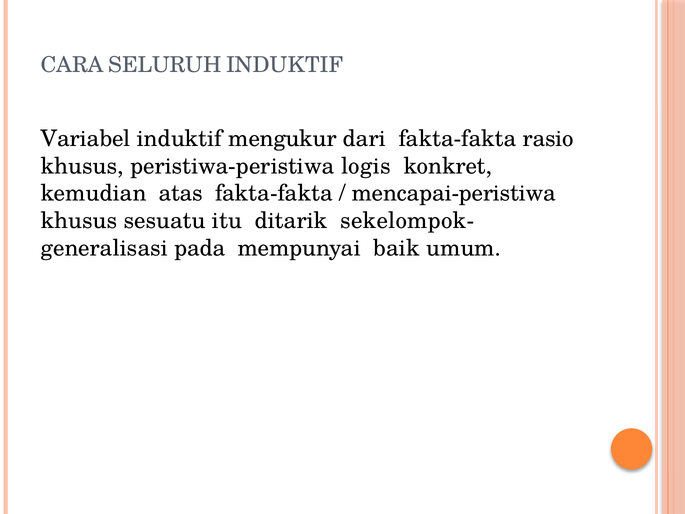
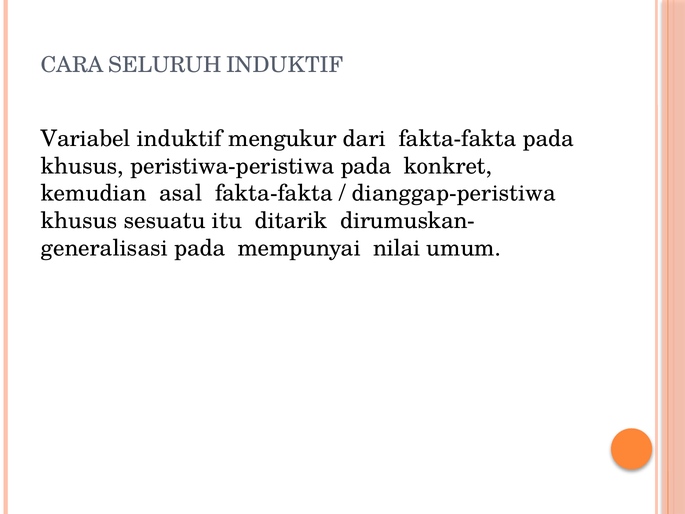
fakta-fakta rasio: rasio -> pada
peristiwa-peristiwa logis: logis -> pada
atas: atas -> asal
mencapai-peristiwa: mencapai-peristiwa -> dianggap-peristiwa
sekelompok-: sekelompok- -> dirumuskan-
baik: baik -> nilai
